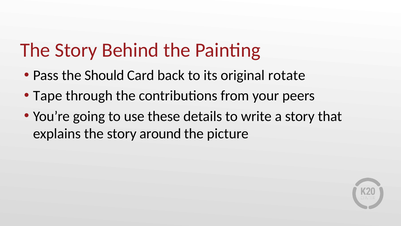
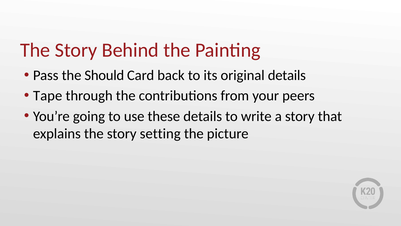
original rotate: rotate -> details
around: around -> setting
